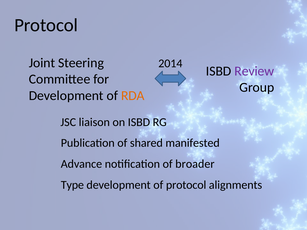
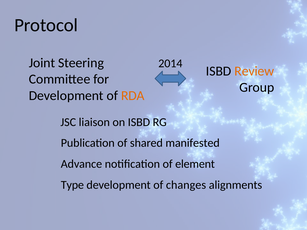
Review colour: purple -> orange
broader: broader -> element
of protocol: protocol -> changes
